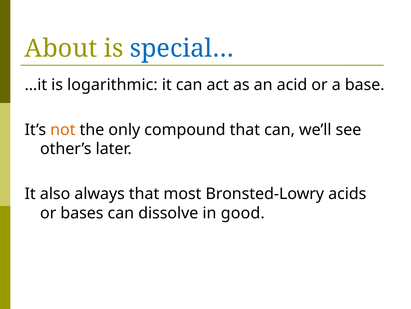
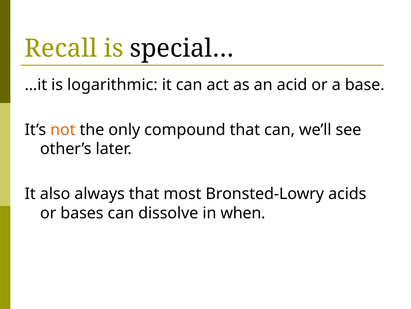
About: About -> Recall
special… colour: blue -> black
good: good -> when
